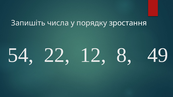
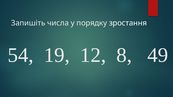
22: 22 -> 19
